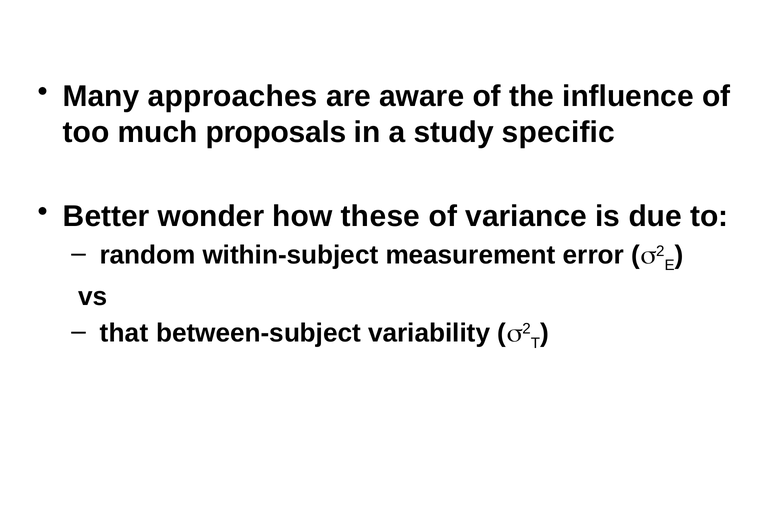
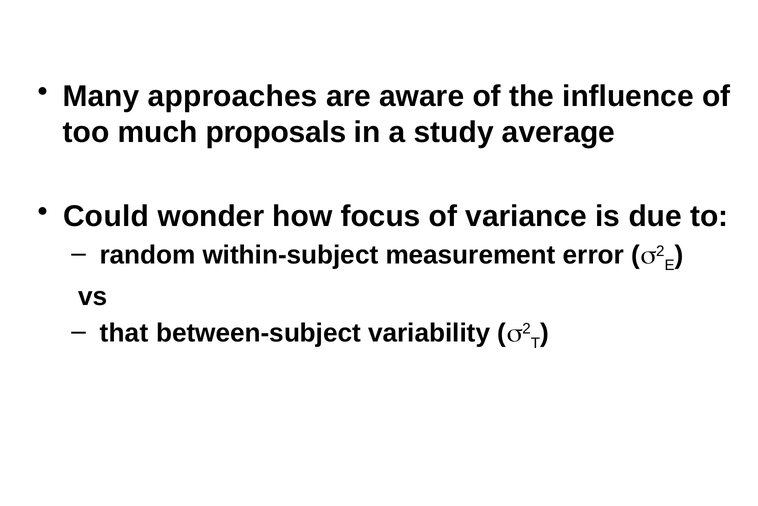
specific: specific -> average
Better: Better -> Could
these: these -> focus
